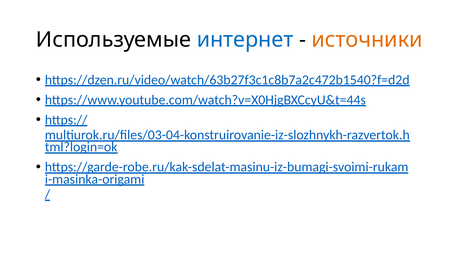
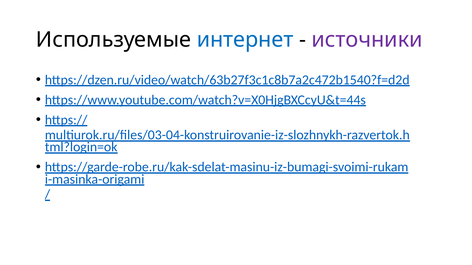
источники colour: orange -> purple
